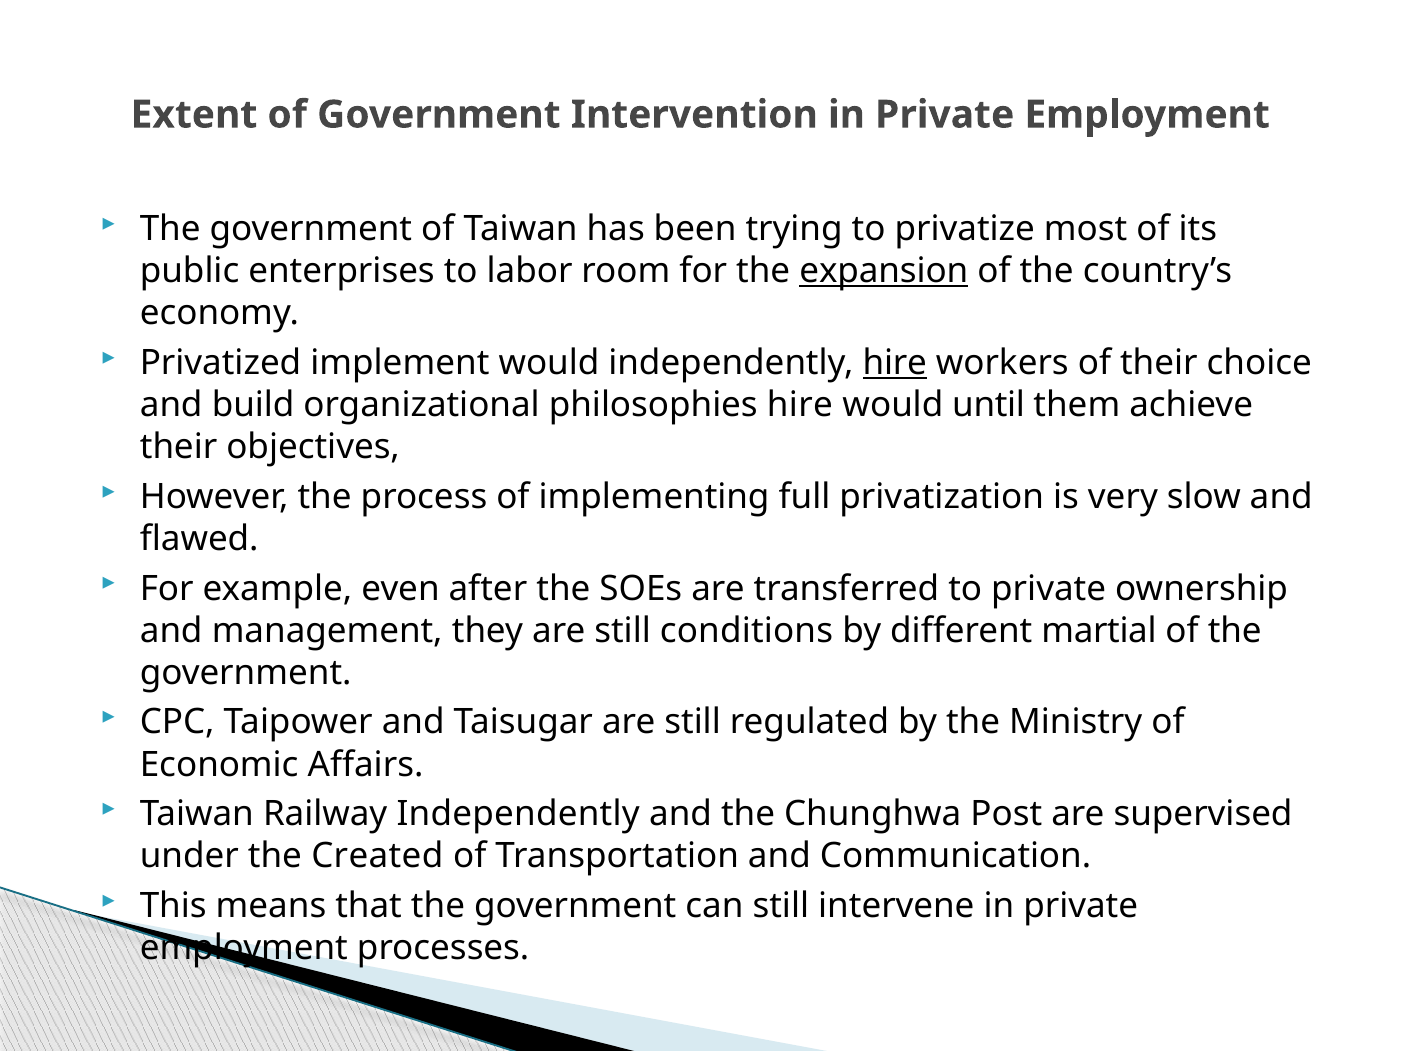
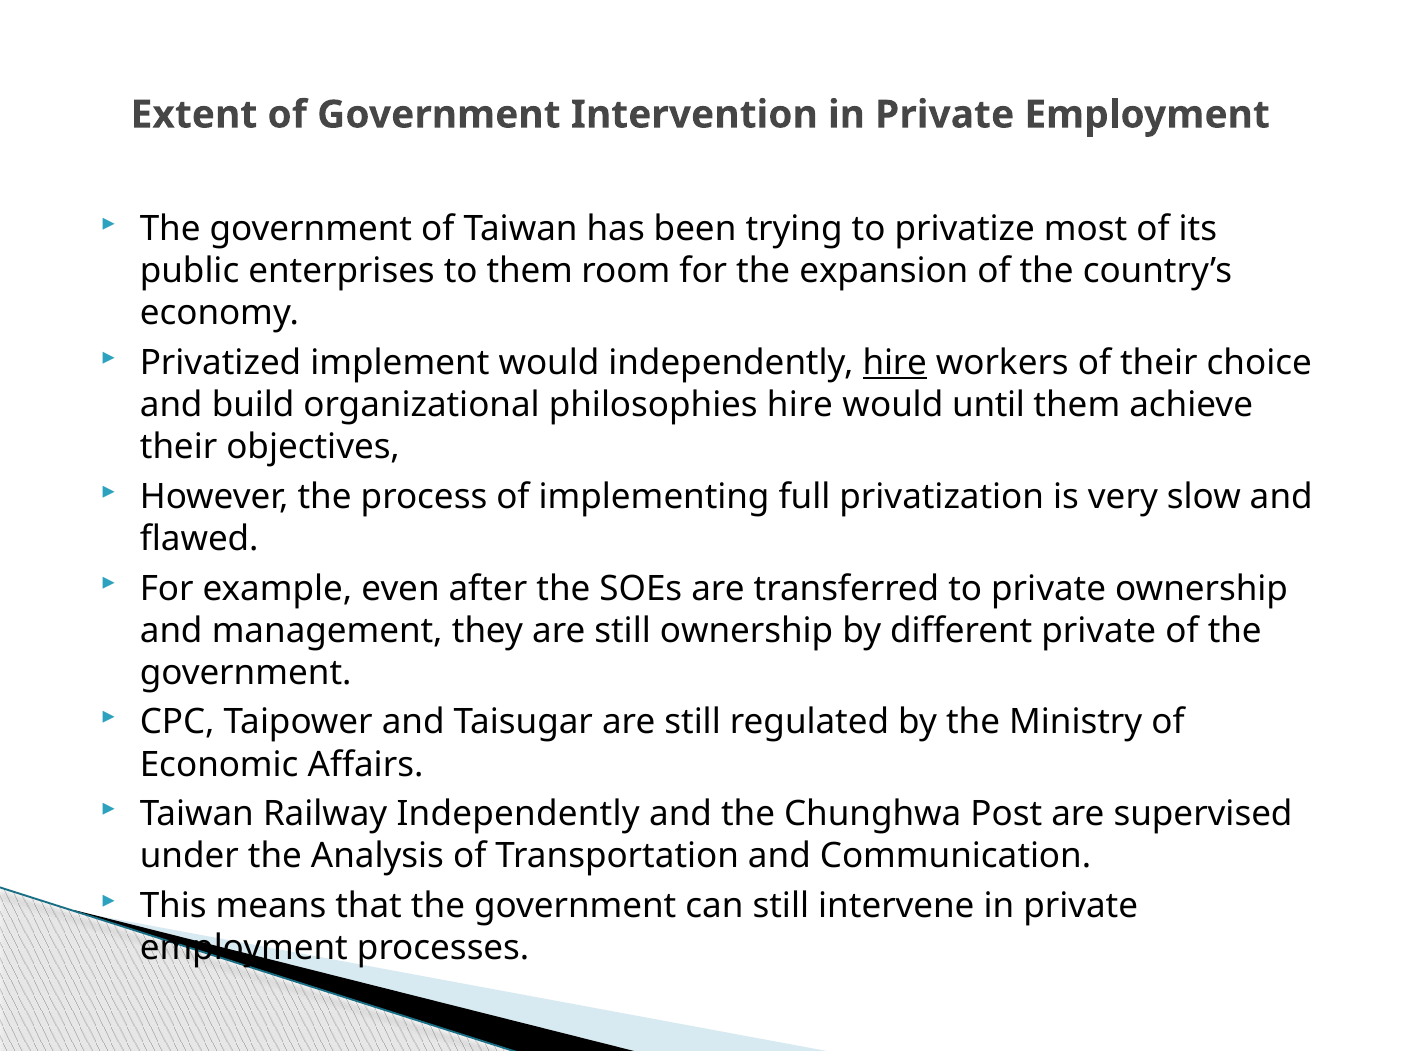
to labor: labor -> them
expansion underline: present -> none
still conditions: conditions -> ownership
different martial: martial -> private
Created: Created -> Analysis
